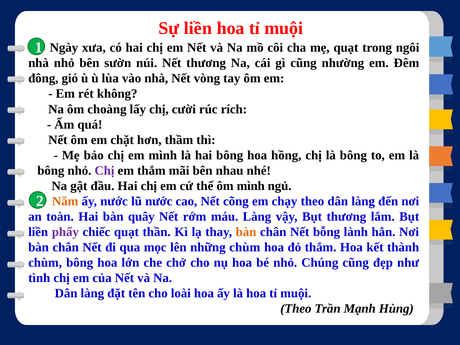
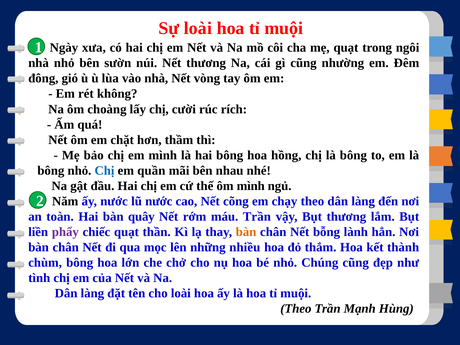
Sự liền: liền -> loài
Chị at (105, 170) colour: purple -> blue
em thắm: thắm -> quần
Năm colour: orange -> black
máu Làng: Làng -> Trần
những chùm: chùm -> nhiều
